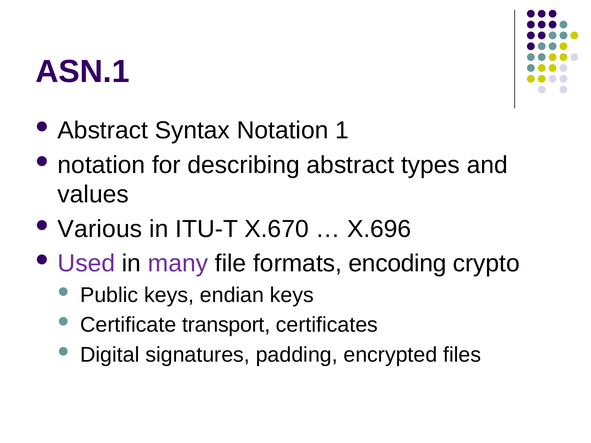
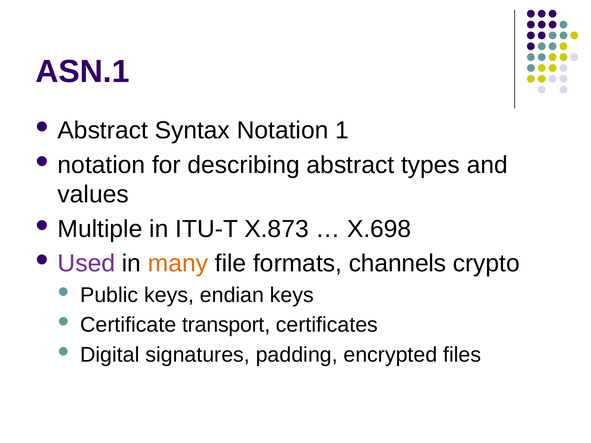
Various: Various -> Multiple
X.670: X.670 -> X.873
X.696: X.696 -> X.698
many colour: purple -> orange
encoding: encoding -> channels
